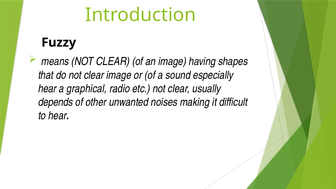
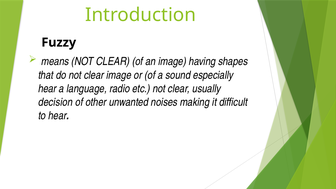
graphical: graphical -> language
depends: depends -> decision
